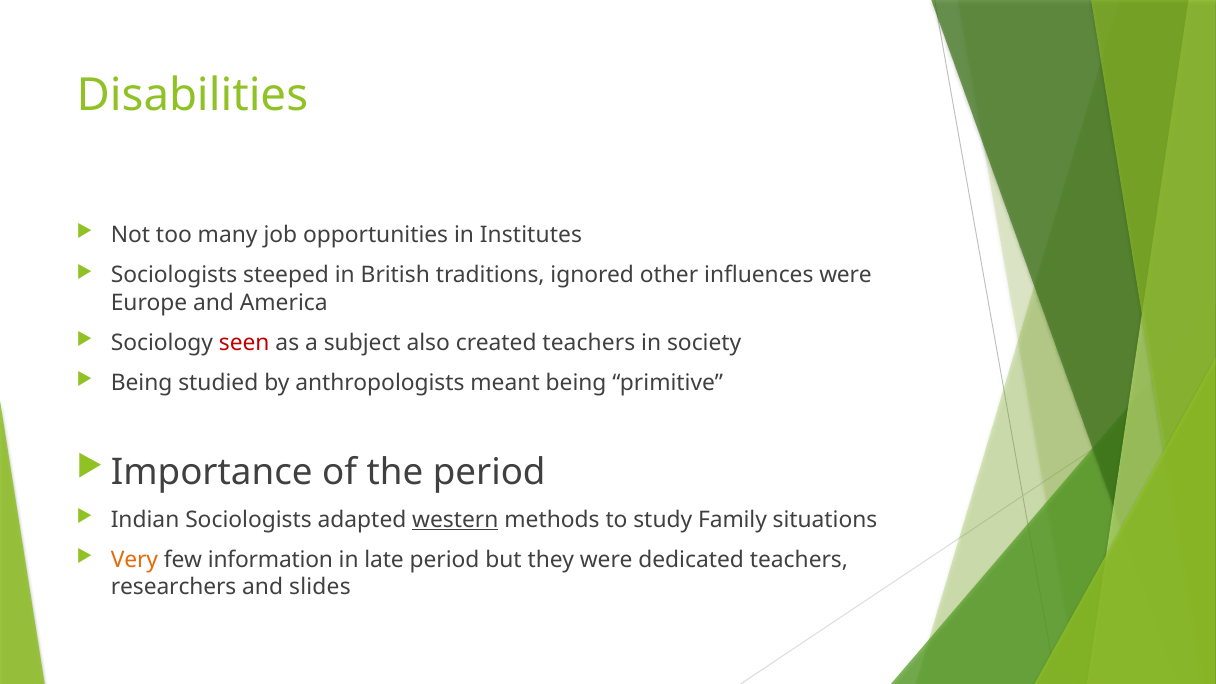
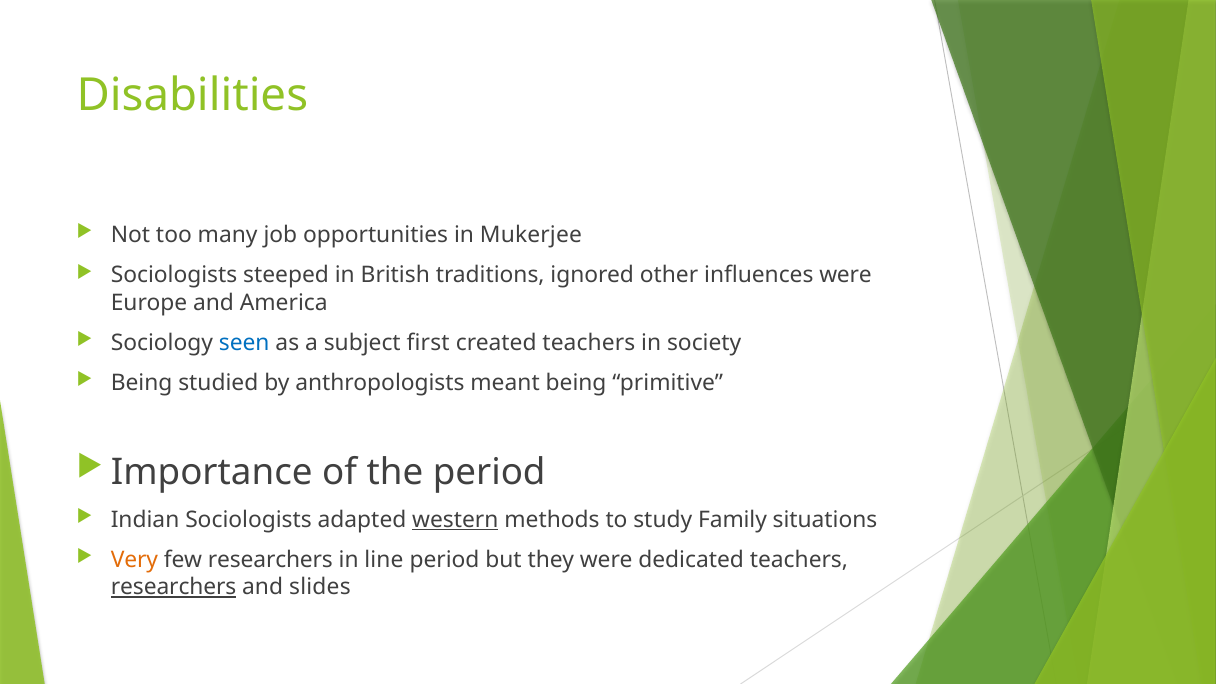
Institutes: Institutes -> Mukerjee
seen colour: red -> blue
also: also -> first
few information: information -> researchers
late: late -> line
researchers at (174, 587) underline: none -> present
